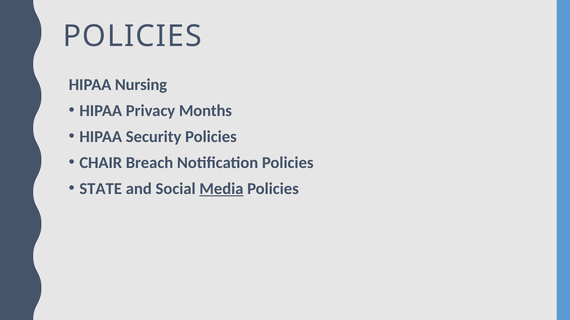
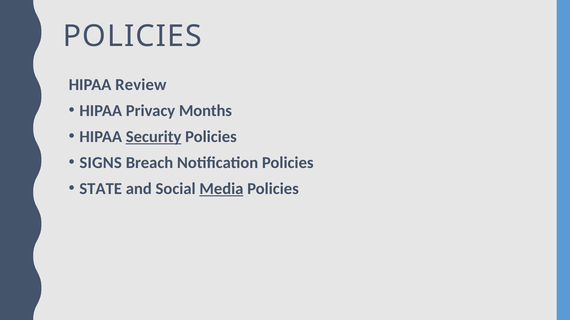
Nursing: Nursing -> Review
Security underline: none -> present
CHAIR: CHAIR -> SIGNS
